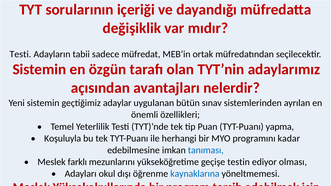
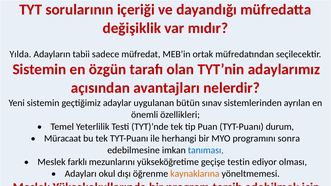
Testi at (20, 54): Testi -> Yılda
yapma: yapma -> durum
Koşuluyla: Koşuluyla -> Müracaat
kadar: kadar -> sonra
kaynaklarına colour: blue -> orange
